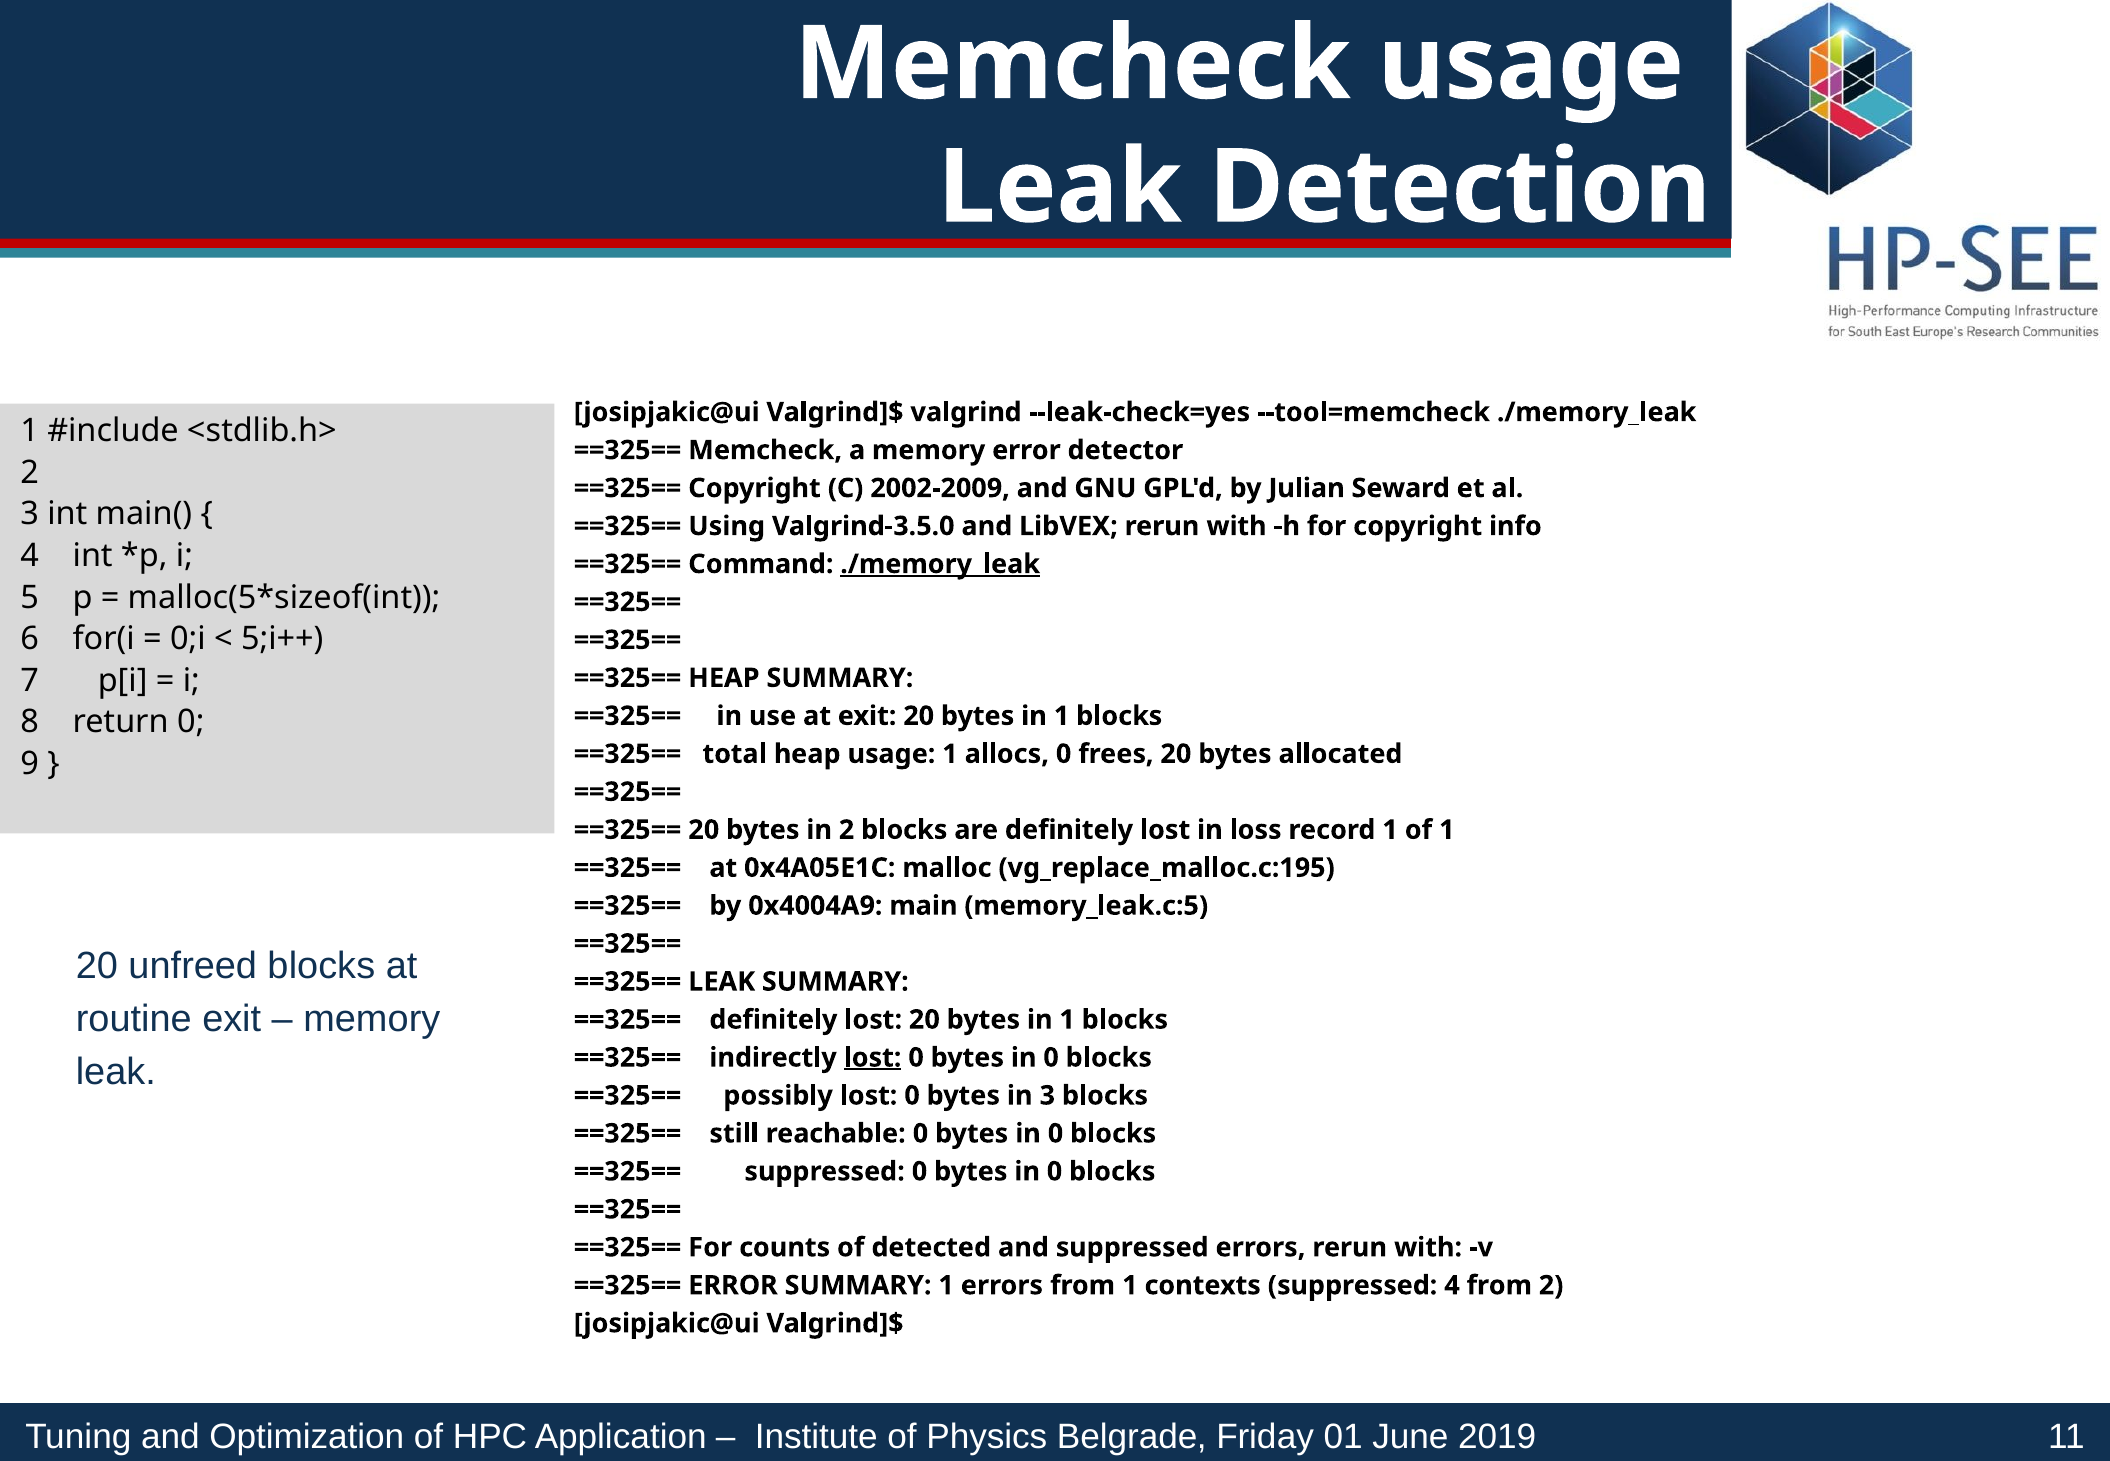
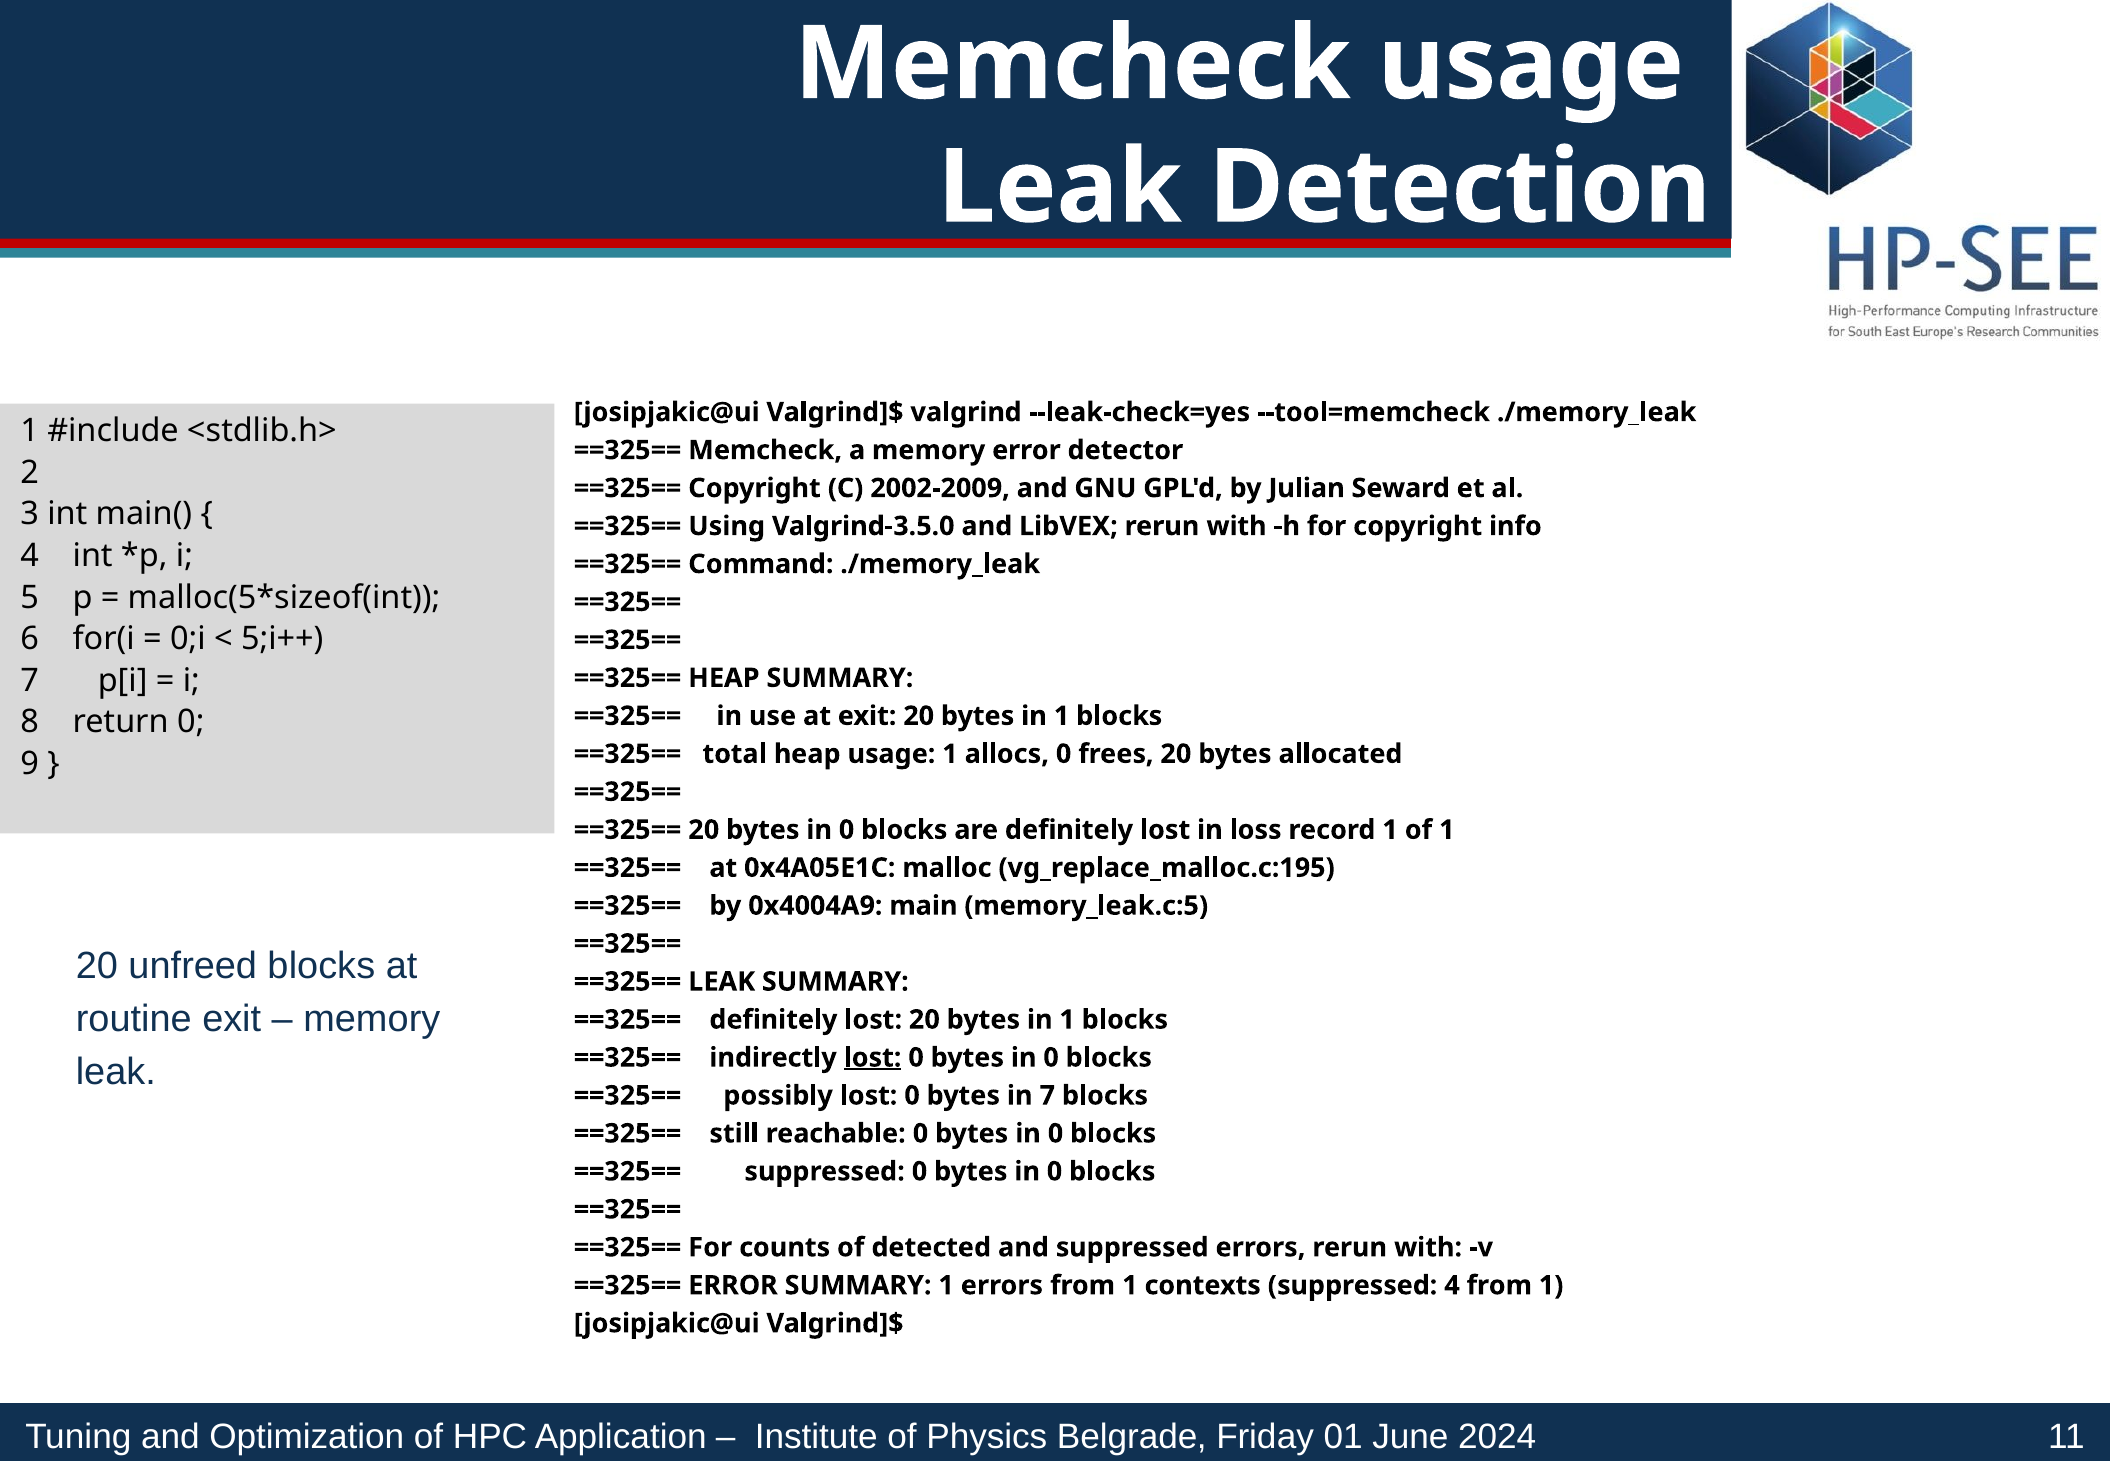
./memory_leak at (940, 564) underline: present -> none
20 bytes in 2: 2 -> 0
in 3: 3 -> 7
4 from 2: 2 -> 1
2019: 2019 -> 2024
